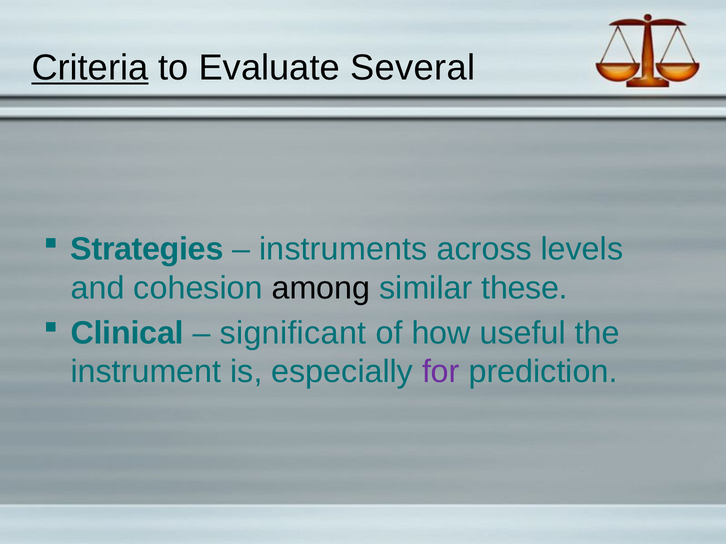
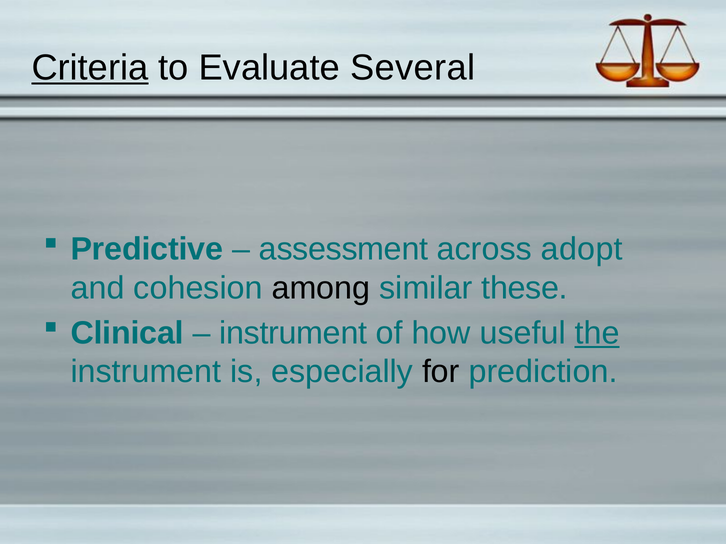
Strategies: Strategies -> Predictive
instruments: instruments -> assessment
levels: levels -> adopt
significant at (293, 333): significant -> instrument
the underline: none -> present
for colour: purple -> black
